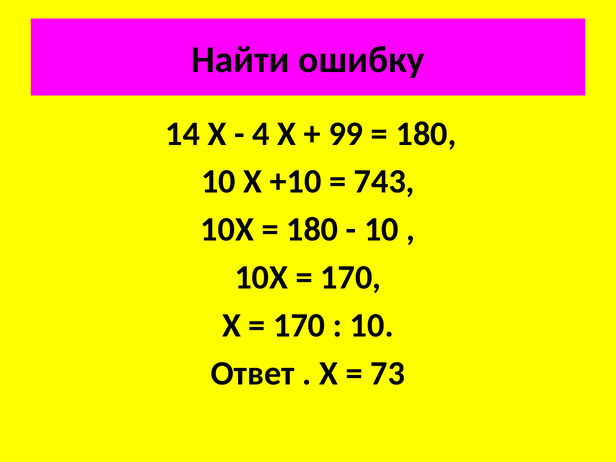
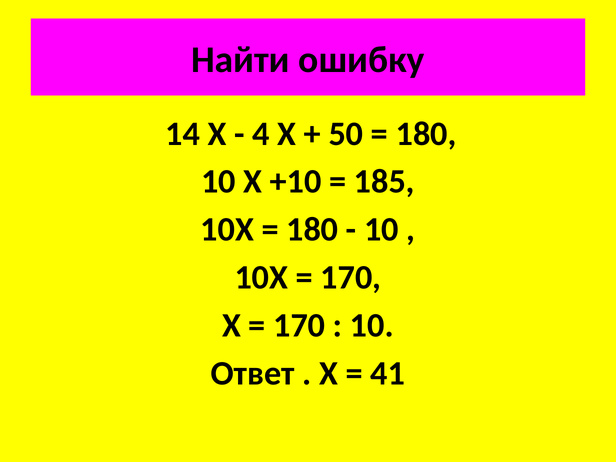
99: 99 -> 50
743: 743 -> 185
73: 73 -> 41
